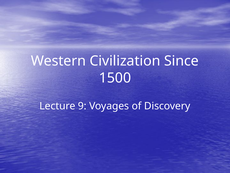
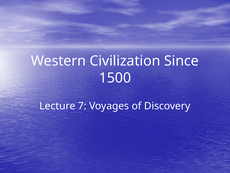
9: 9 -> 7
